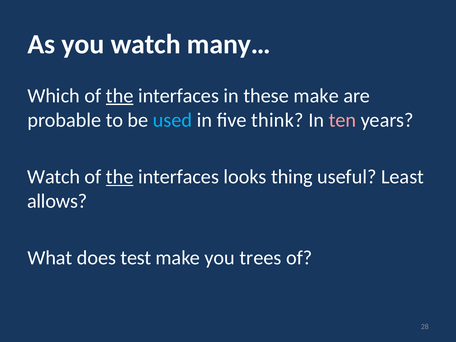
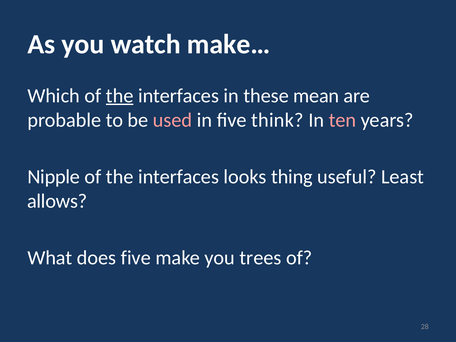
many…: many… -> make…
these make: make -> mean
used colour: light blue -> pink
Watch at (54, 177): Watch -> Nipple
the at (120, 177) underline: present -> none
does test: test -> five
